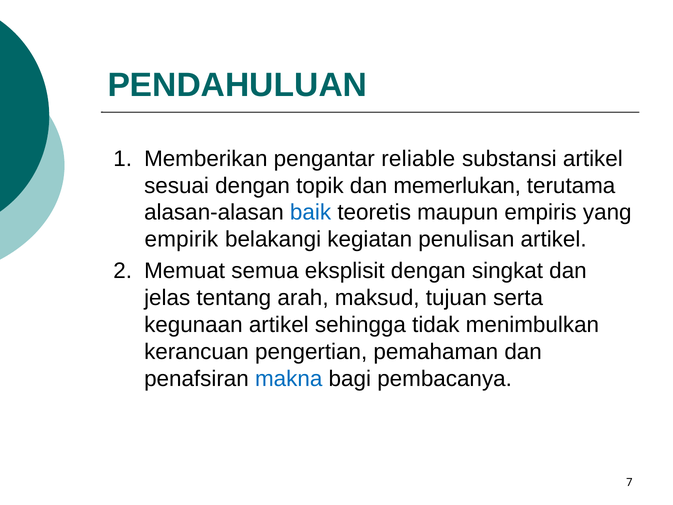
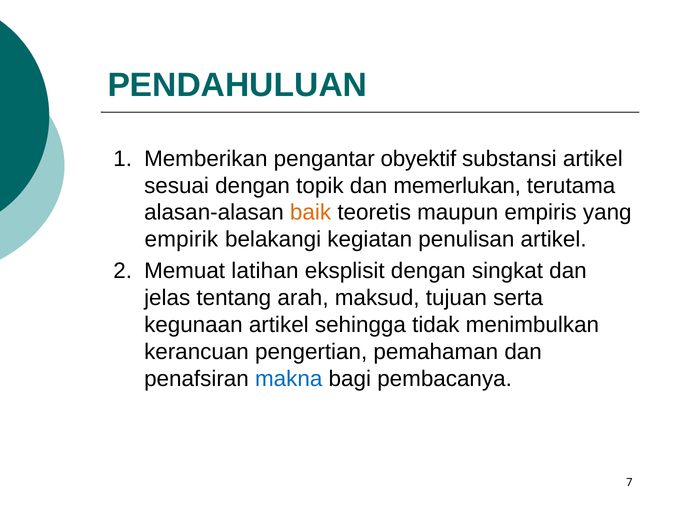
reliable: reliable -> obyektif
baik colour: blue -> orange
semua: semua -> latihan
